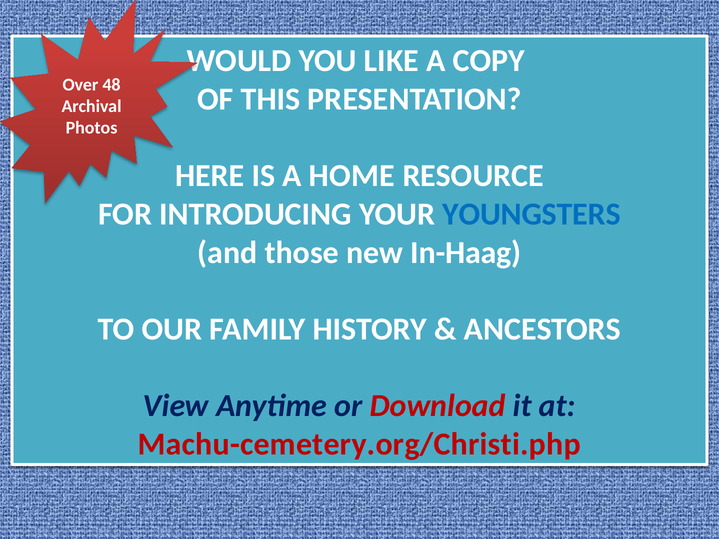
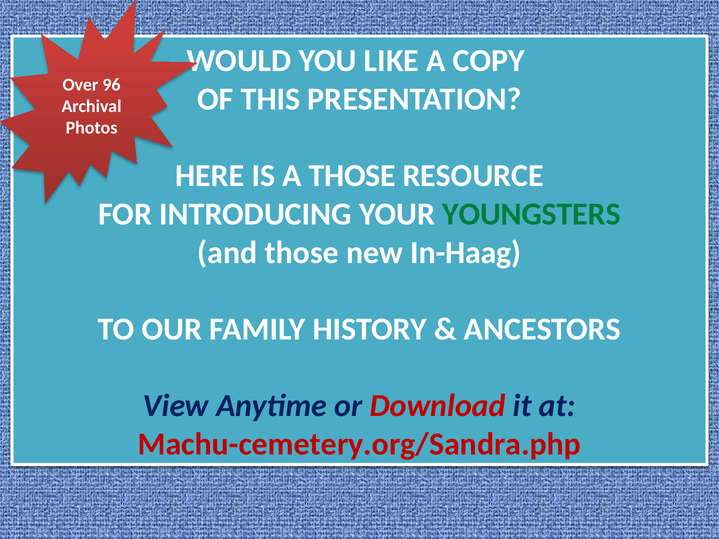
48: 48 -> 96
A HOME: HOME -> THOSE
YOUNGSTERS colour: blue -> green
Machu-cemetery.org/Christi.php: Machu-cemetery.org/Christi.php -> Machu-cemetery.org/Sandra.php
